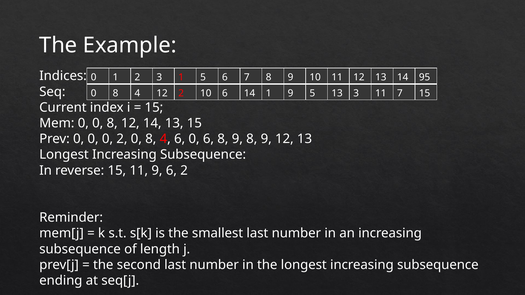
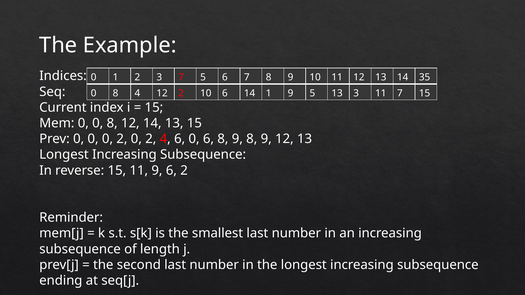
3 1: 1 -> 7
95: 95 -> 35
2 0 8: 8 -> 2
